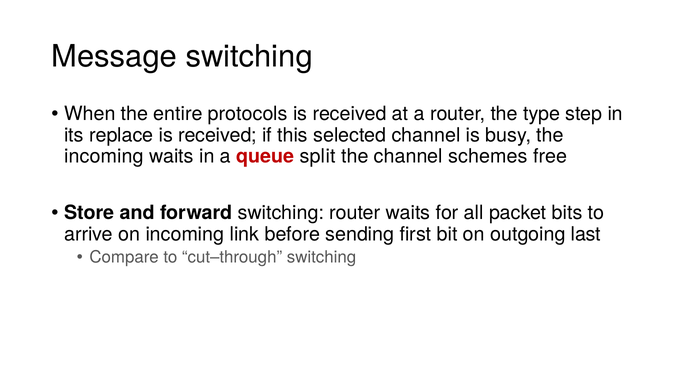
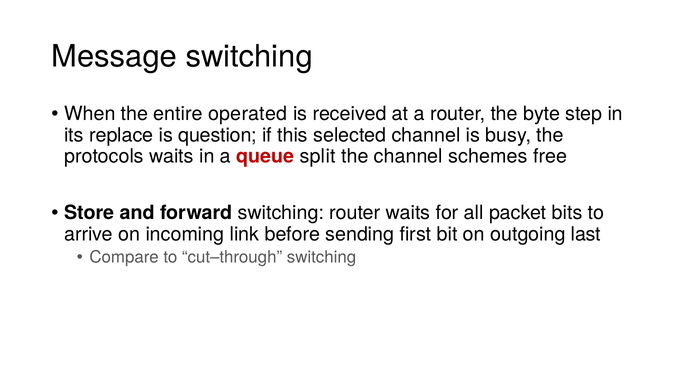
protocols: protocols -> operated
type: type -> byte
received at (218, 135): received -> question
incoming at (104, 157): incoming -> protocols
